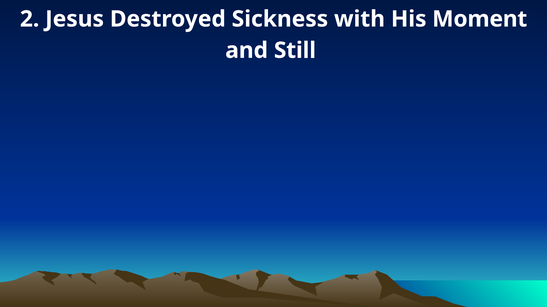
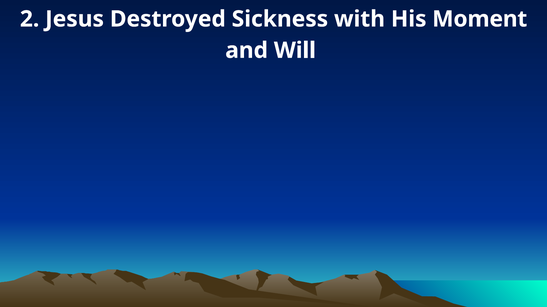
Still: Still -> Will
